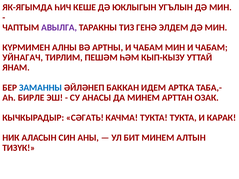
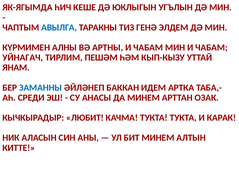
АВЫЛГА colour: purple -> blue
БИРЛЕ: БИРЛЕ -> СРЕДИ
СӘГАТЬ: СӘГАТЬ -> ЛЮБИТ
ТИЗҮК: ТИЗҮК -> КИТТЕ
